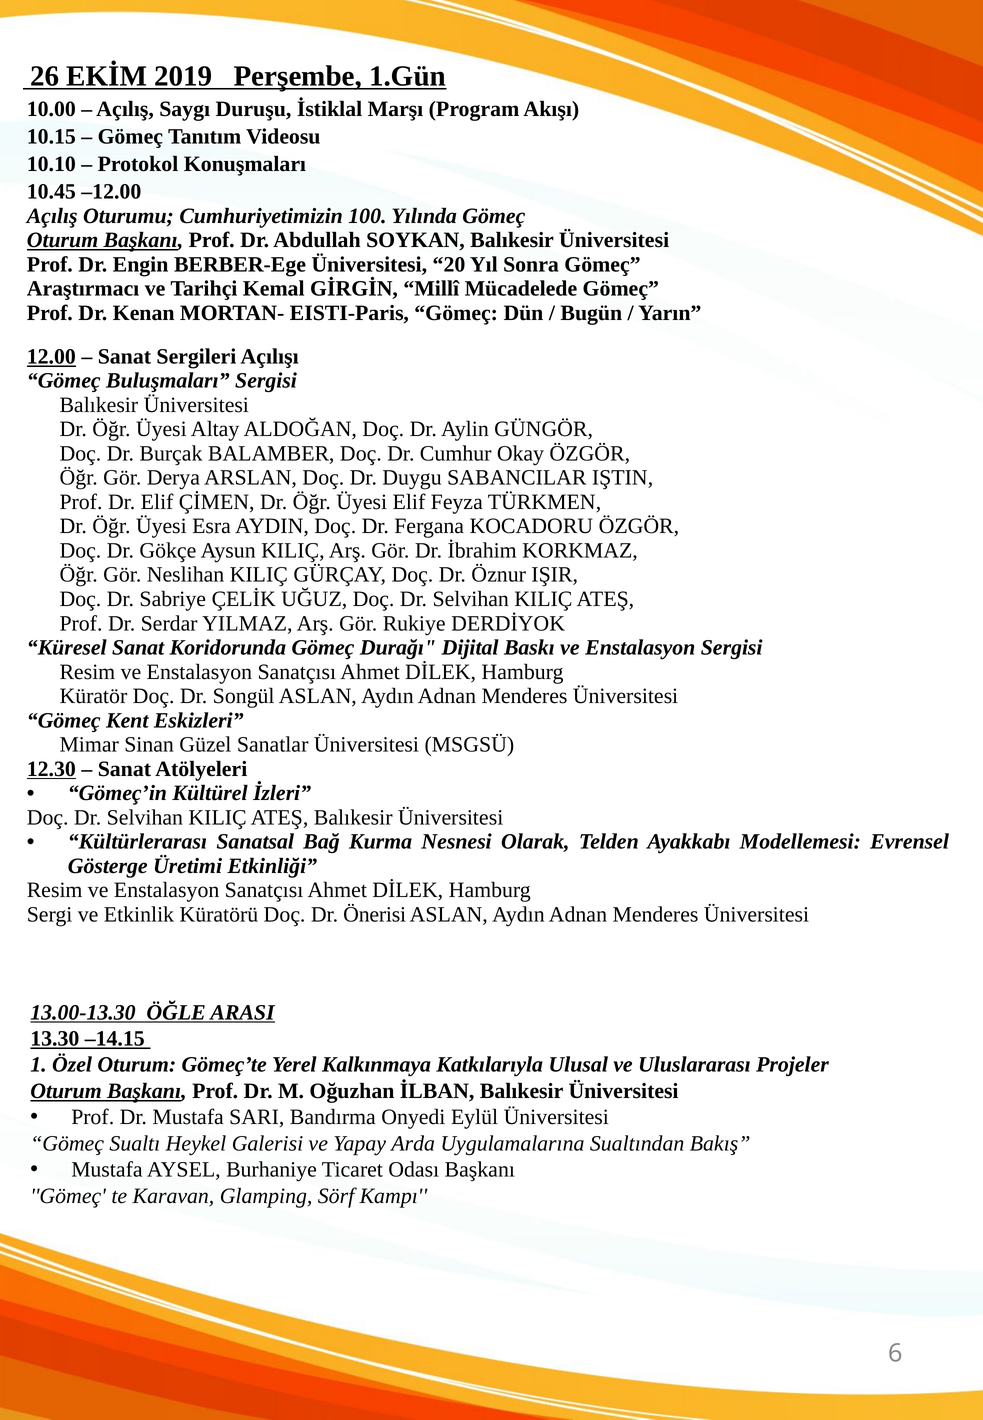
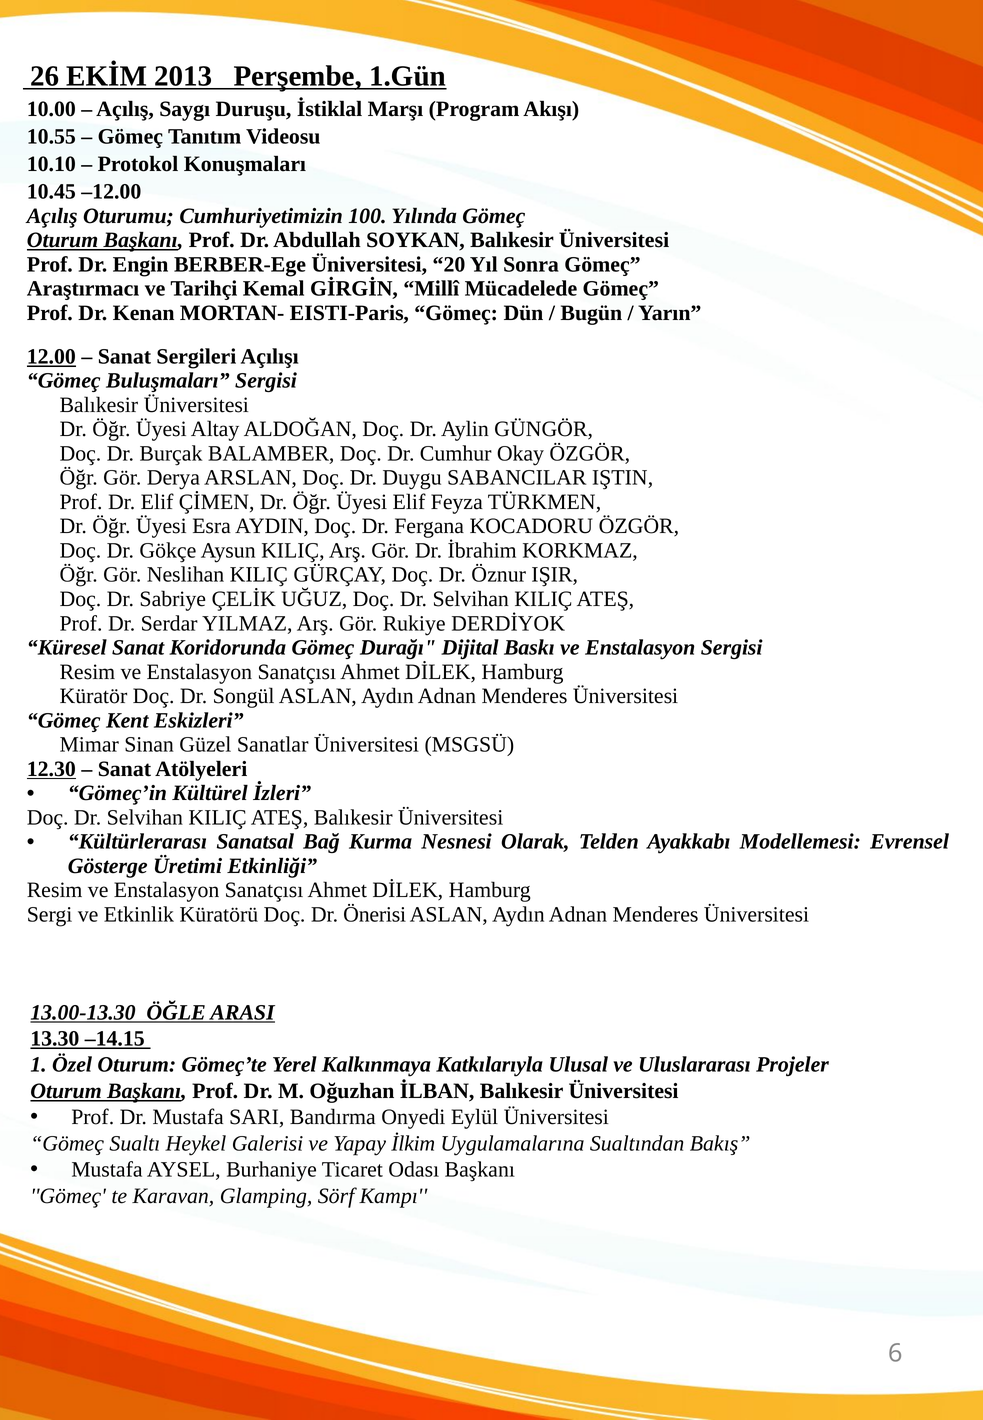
2019: 2019 -> 2013
10.15: 10.15 -> 10.55
Arda: Arda -> İlkim
